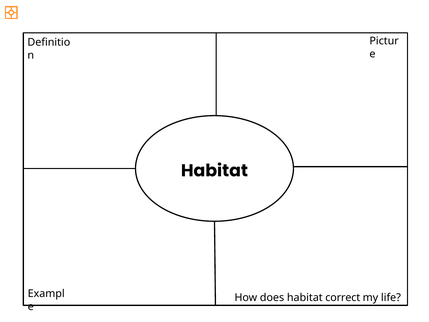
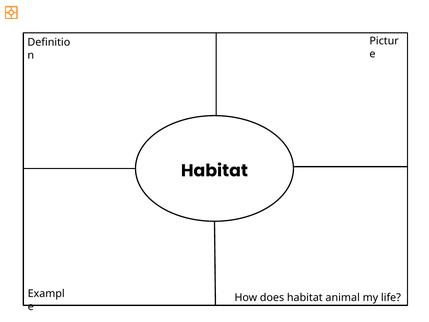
correct: correct -> animal
